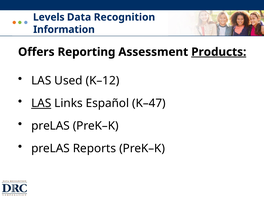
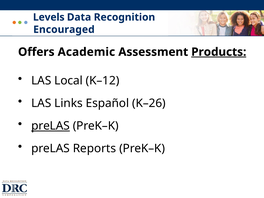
Information: Information -> Encouraged
Reporting: Reporting -> Academic
Used: Used -> Local
LAS at (41, 103) underline: present -> none
K–47: K–47 -> K–26
preLAS at (51, 126) underline: none -> present
